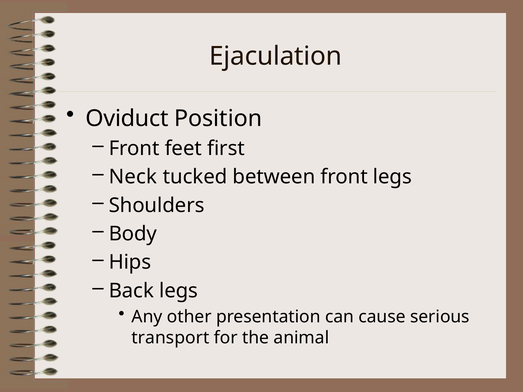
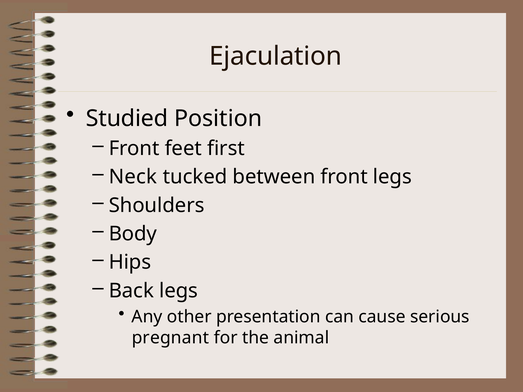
Oviduct: Oviduct -> Studied
transport: transport -> pregnant
